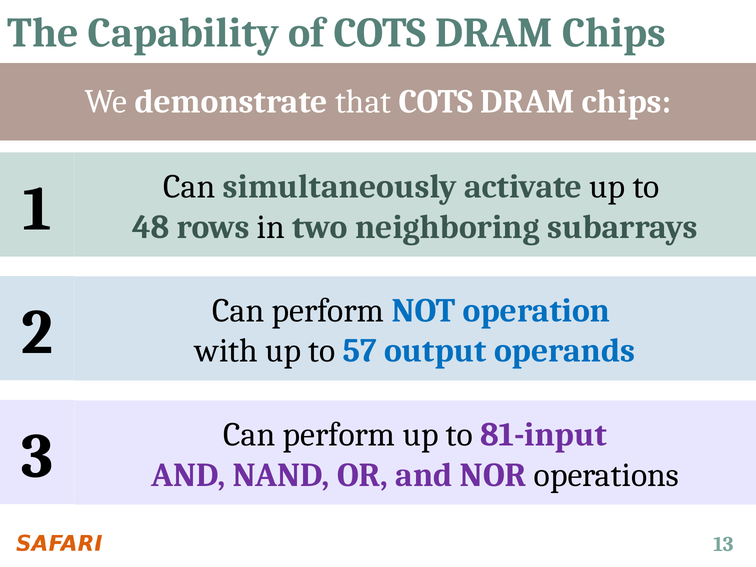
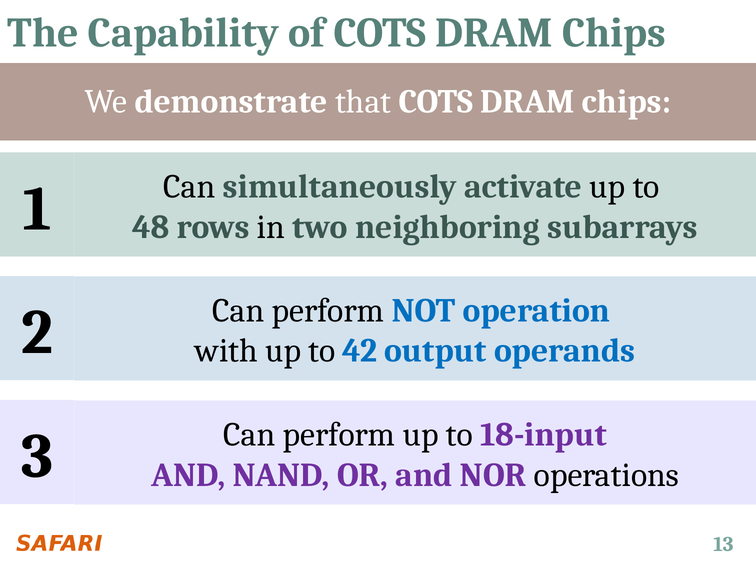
57: 57 -> 42
81-input: 81-input -> 18-input
